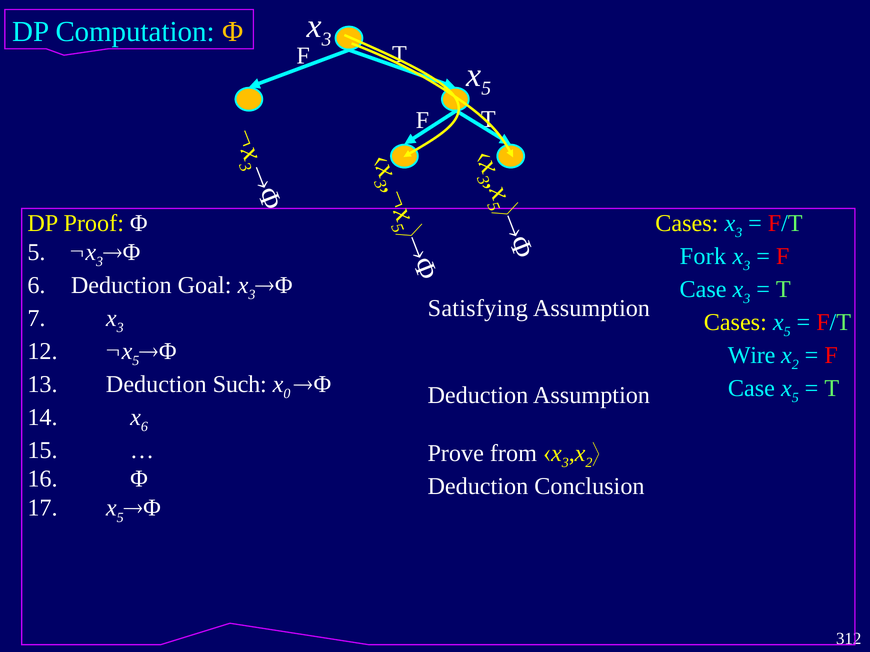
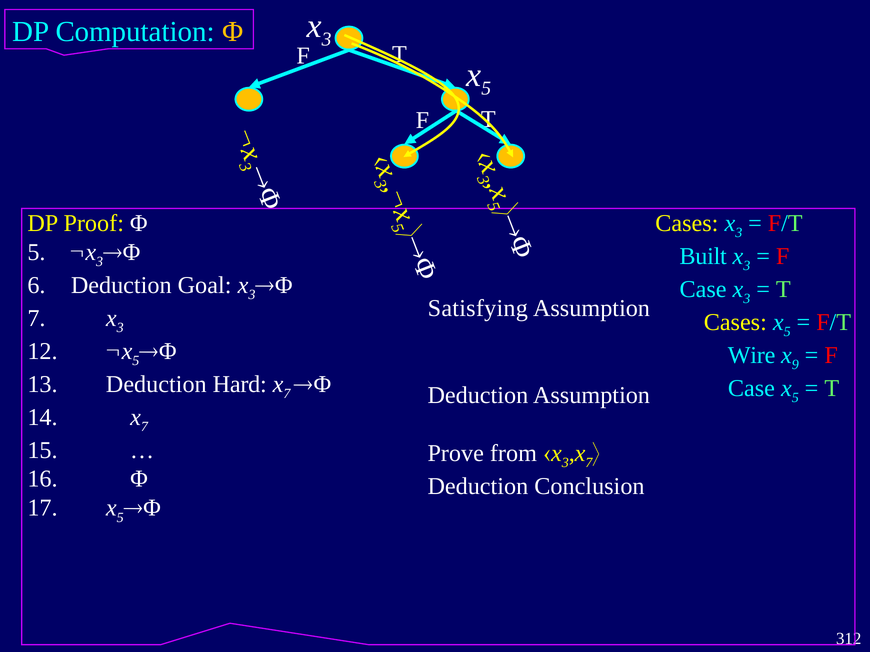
Fork: Fork -> Built
2 at (795, 365): 2 -> 9
Such: Such -> Hard
0 at (287, 394): 0 -> 7
6 at (144, 427): 6 -> 7
2 at (589, 463): 2 -> 7
